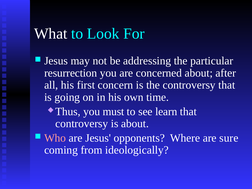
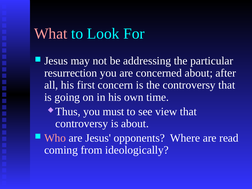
What colour: white -> pink
learn: learn -> view
sure: sure -> read
